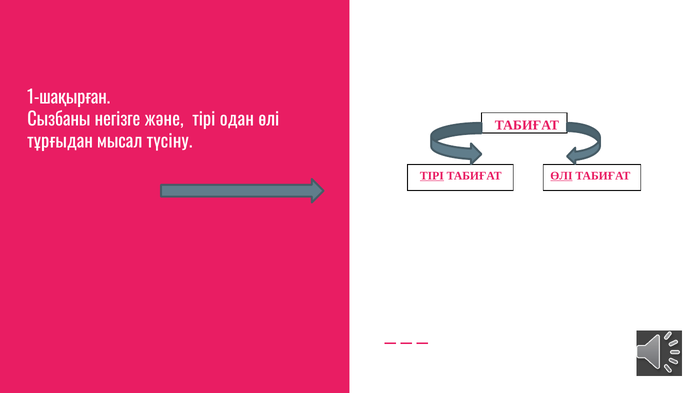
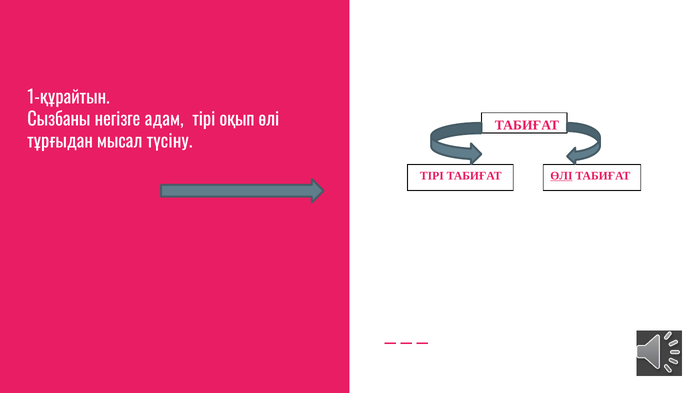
1-шақырған: 1-шақырған -> 1-құрайтын
және: және -> адам
одан: одан -> оқып
ТІРІ at (432, 176) underline: present -> none
